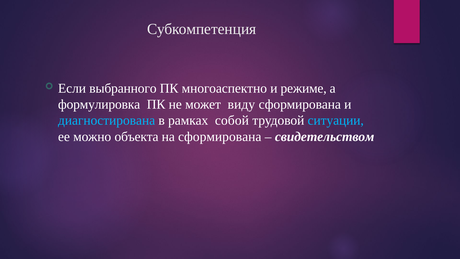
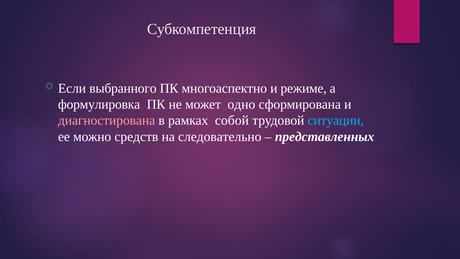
виду: виду -> одно
диагностирована colour: light blue -> pink
объекта: объекта -> средств
на сформирована: сформирована -> следовательно
свидетельством: свидетельством -> представленных
